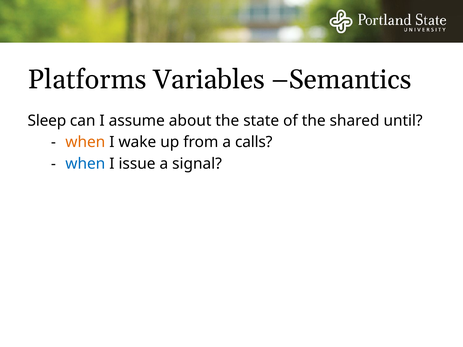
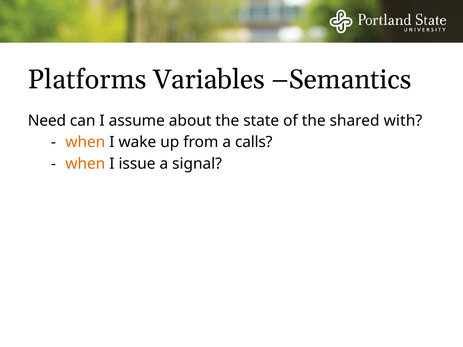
Sleep: Sleep -> Need
until: until -> with
when at (85, 164) colour: blue -> orange
